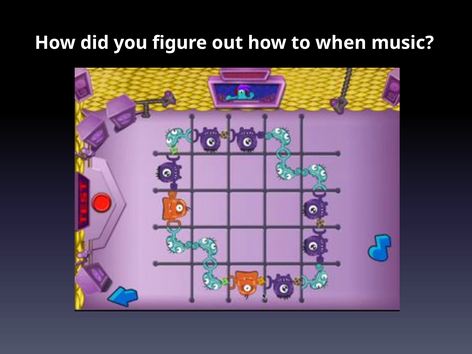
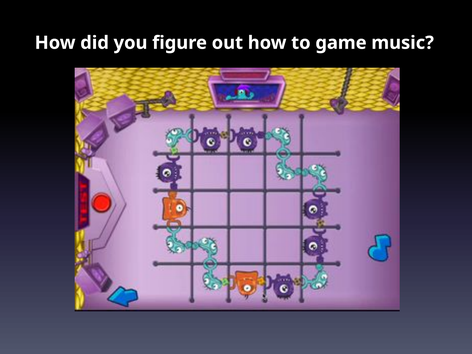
when: when -> game
